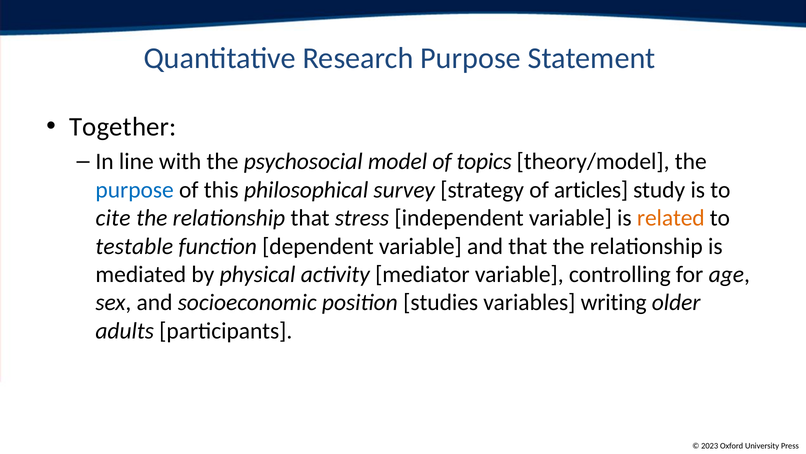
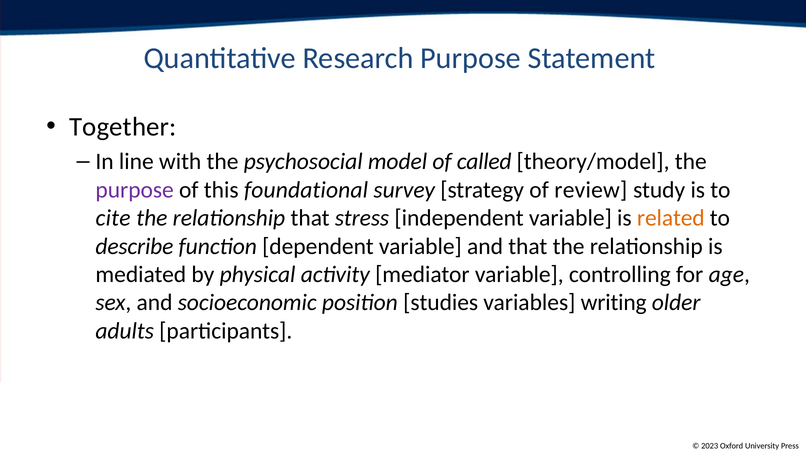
topics: topics -> called
purpose at (135, 190) colour: blue -> purple
philosophical: philosophical -> foundational
articles: articles -> review
testable: testable -> describe
